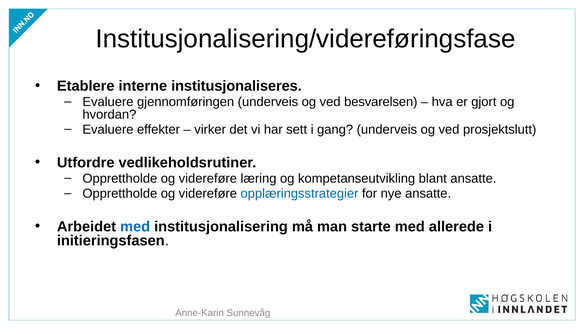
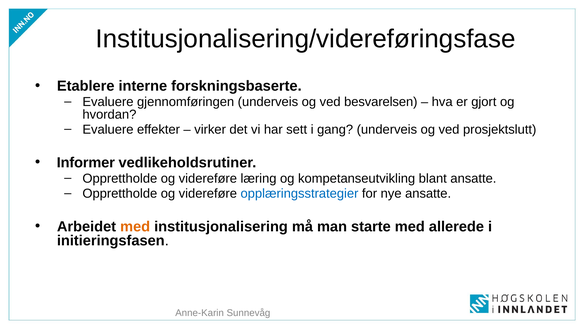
institusjonaliseres: institusjonaliseres -> forskningsbaserte
Utfordre: Utfordre -> Informer
med at (135, 226) colour: blue -> orange
